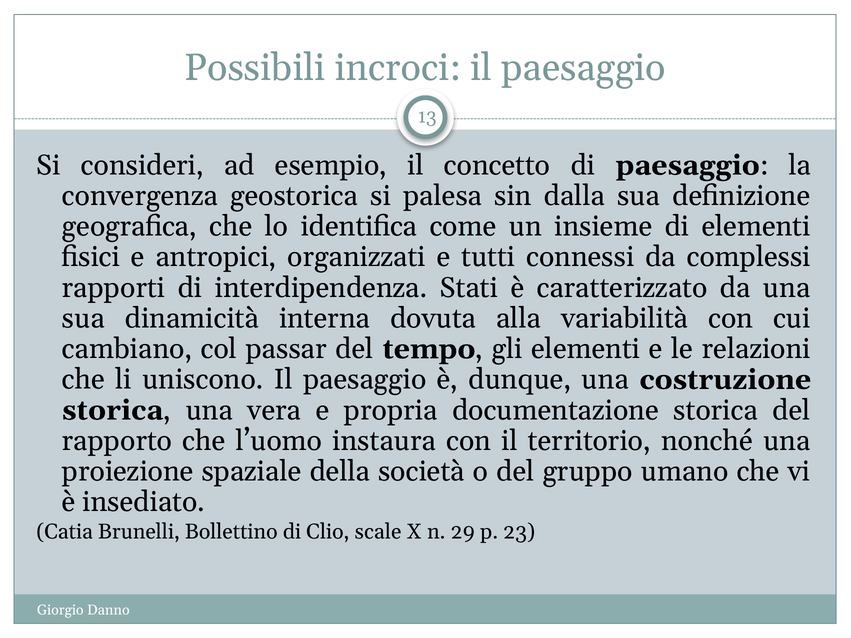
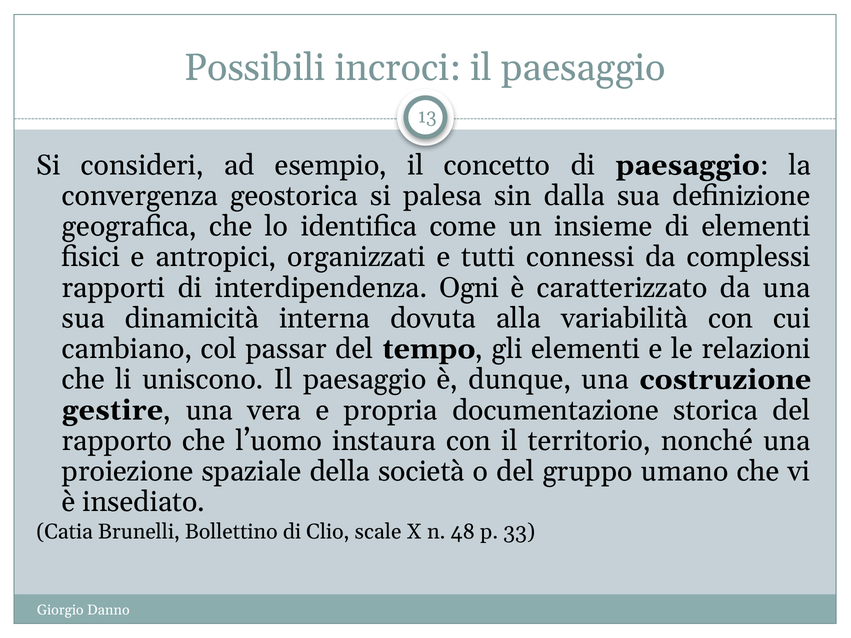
Stati: Stati -> Ogni
storica at (113, 410): storica -> gestire
29: 29 -> 48
23: 23 -> 33
